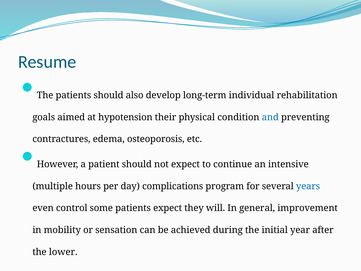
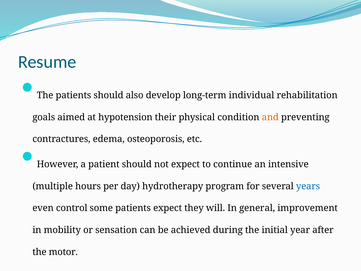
and colour: blue -> orange
complications: complications -> hydrotherapy
lower: lower -> motor
